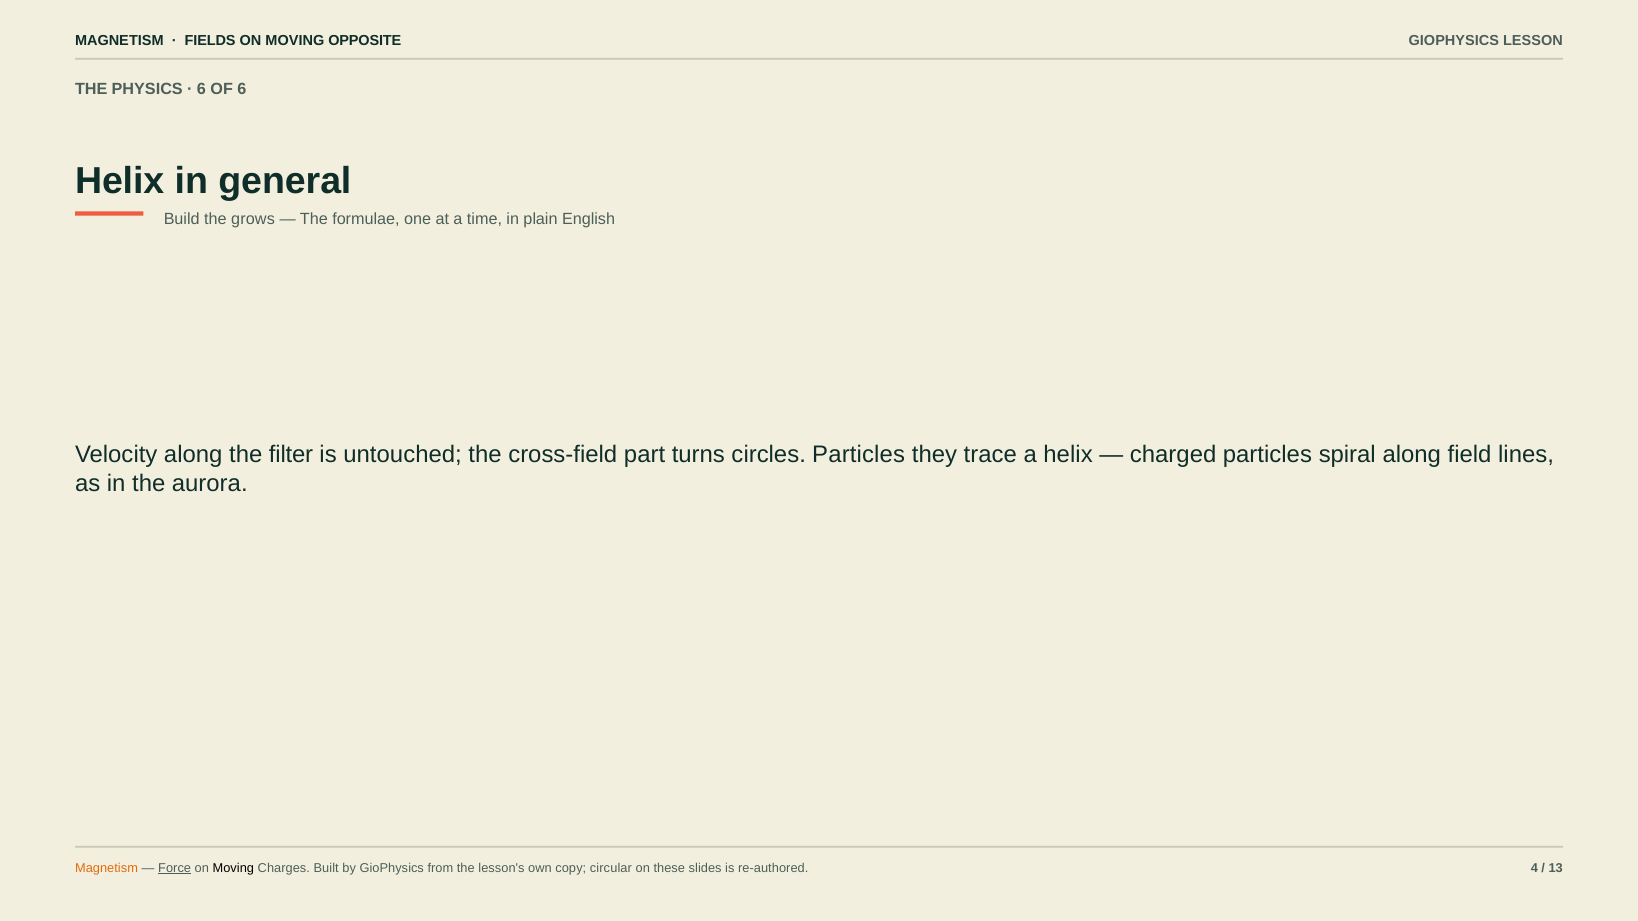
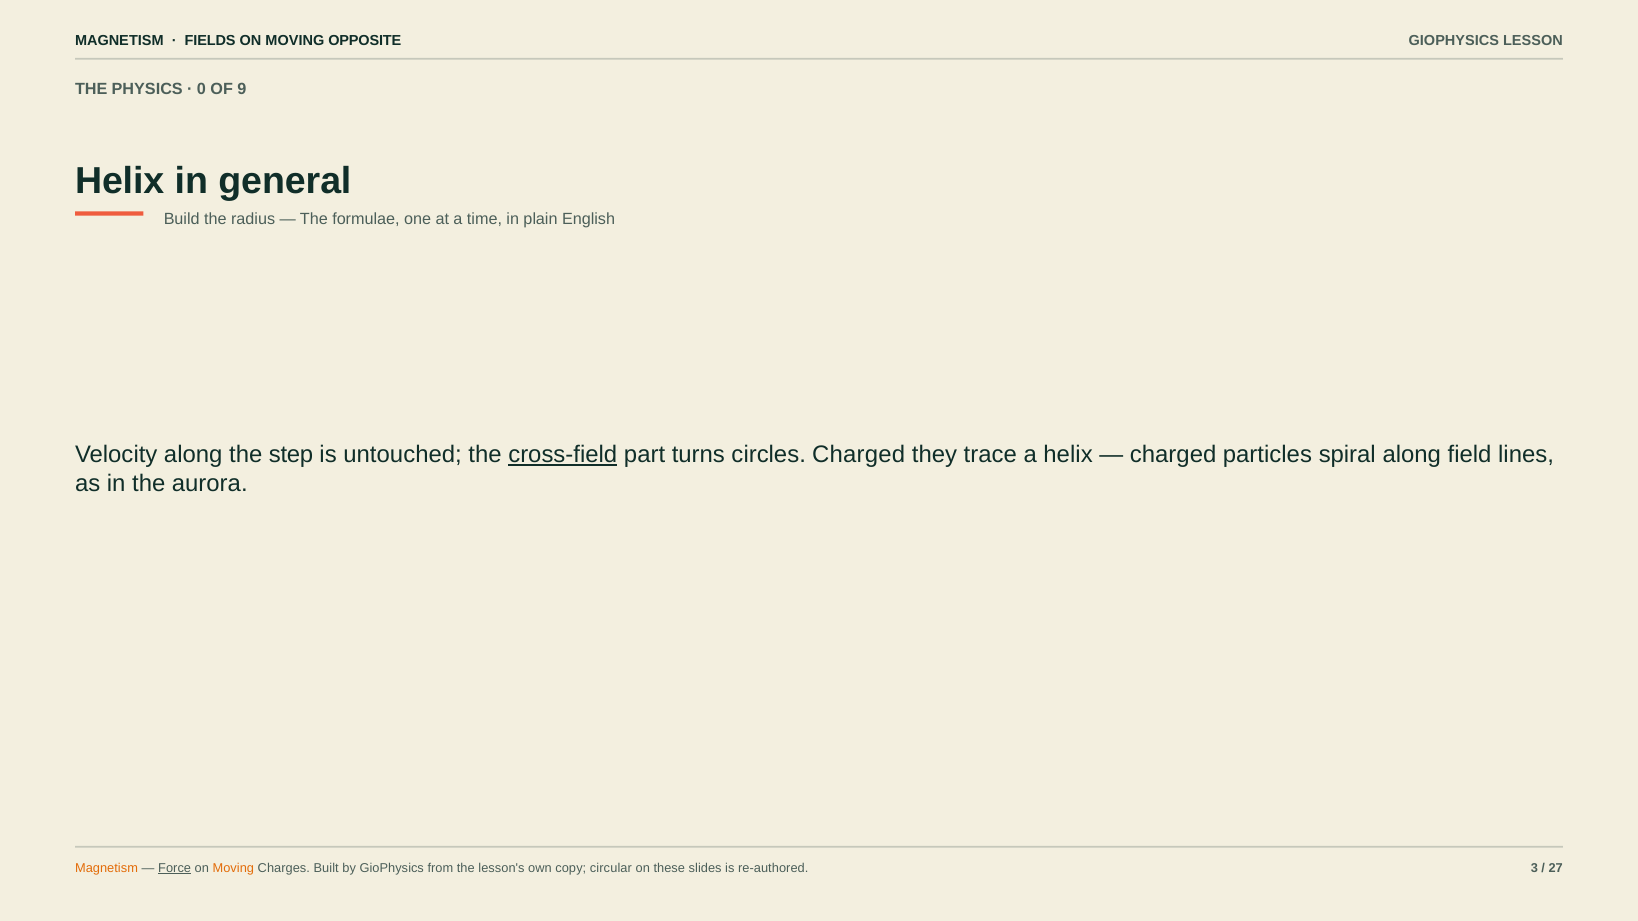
6 at (201, 89): 6 -> 0
OF 6: 6 -> 9
grows: grows -> radius
filter: filter -> step
cross-field underline: none -> present
circles Particles: Particles -> Charged
Moving at (233, 868) colour: black -> orange
4: 4 -> 3
13: 13 -> 27
